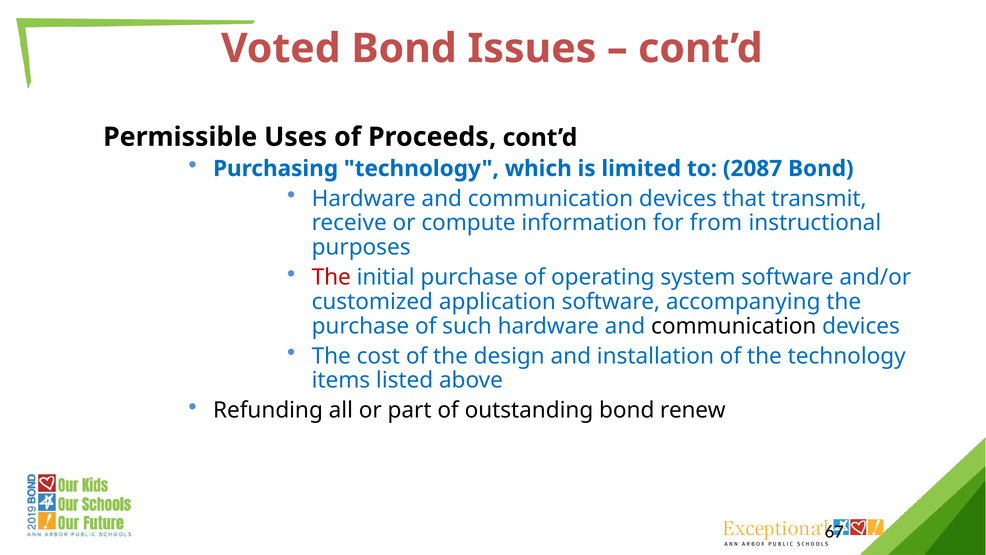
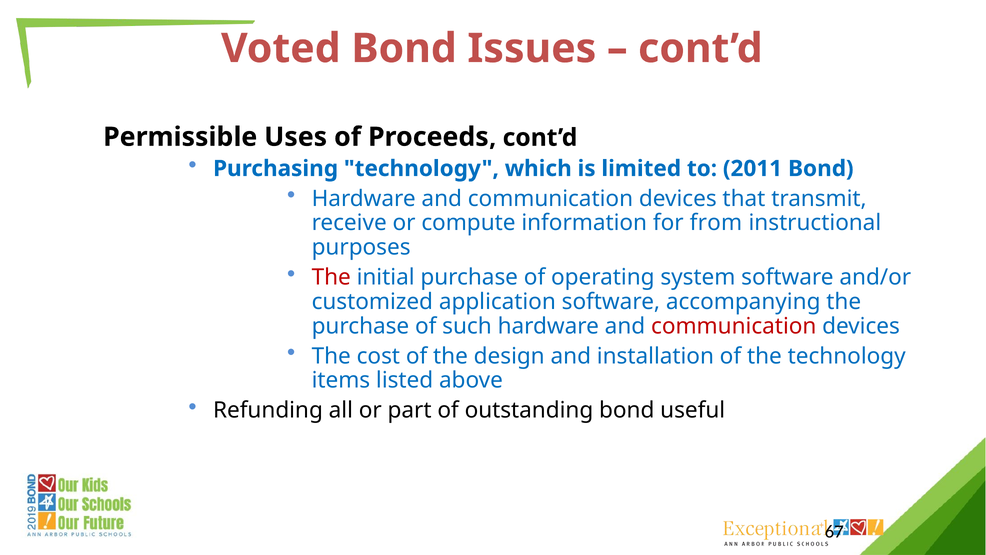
2087: 2087 -> 2011
communication at (734, 326) colour: black -> red
renew: renew -> useful
